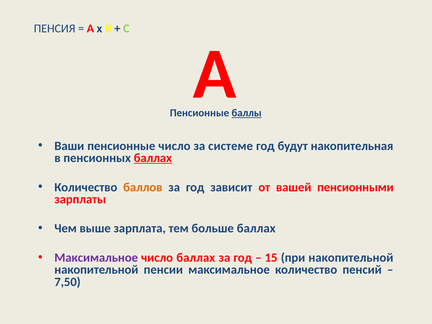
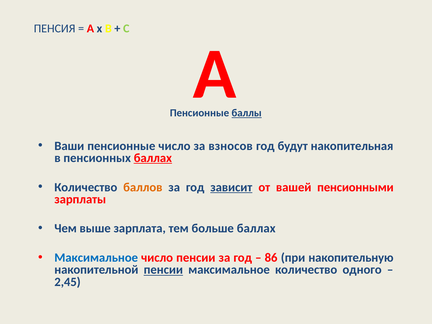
системе: системе -> взносов
зависит underline: none -> present
Максимальное at (96, 258) colour: purple -> blue
число баллах: баллах -> пенсии
15: 15 -> 86
при накопительной: накопительной -> накопительную
пенсии at (163, 270) underline: none -> present
пенсий: пенсий -> одного
7,50: 7,50 -> 2,45
